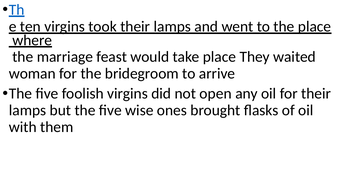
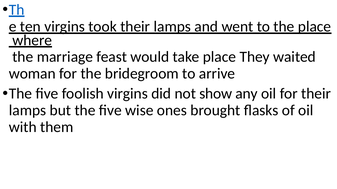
open: open -> show
